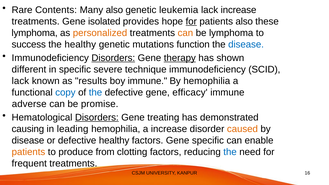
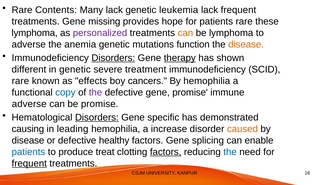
Many also: also -> lack
lack increase: increase -> frequent
isolated: isolated -> missing
for at (191, 21) underline: present -> none
patients also: also -> rare
personalized colour: orange -> purple
success at (29, 44): success -> adverse
the healthy: healthy -> anemia
disease at (246, 44) colour: blue -> orange
in specific: specific -> genetic
technique: technique -> treatment
lack at (20, 81): lack -> rare
results: results -> effects
boy immune: immune -> cancers
the at (95, 92) colour: blue -> purple
gene efficacy: efficacy -> promise
treating: treating -> specific
Gene specific: specific -> splicing
patients at (28, 152) colour: orange -> blue
from: from -> treat
factors at (166, 152) underline: none -> present
frequent at (29, 163) underline: none -> present
